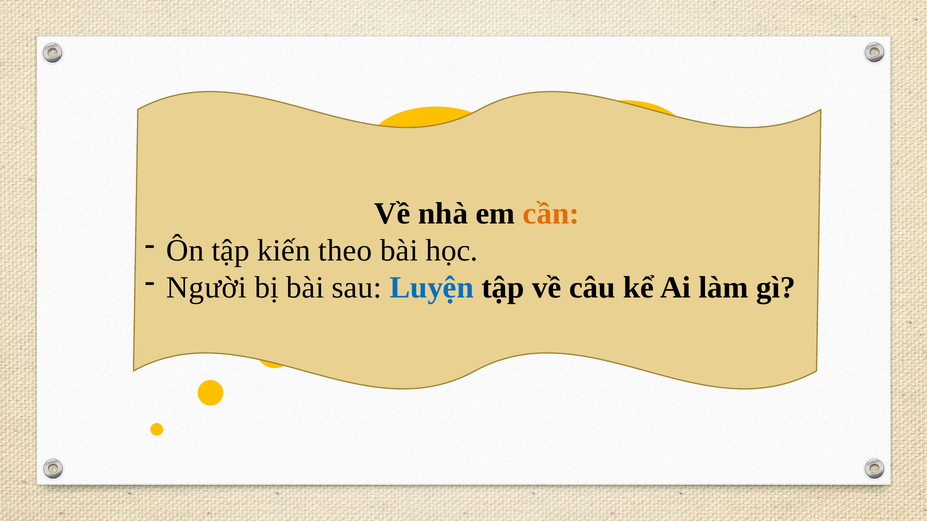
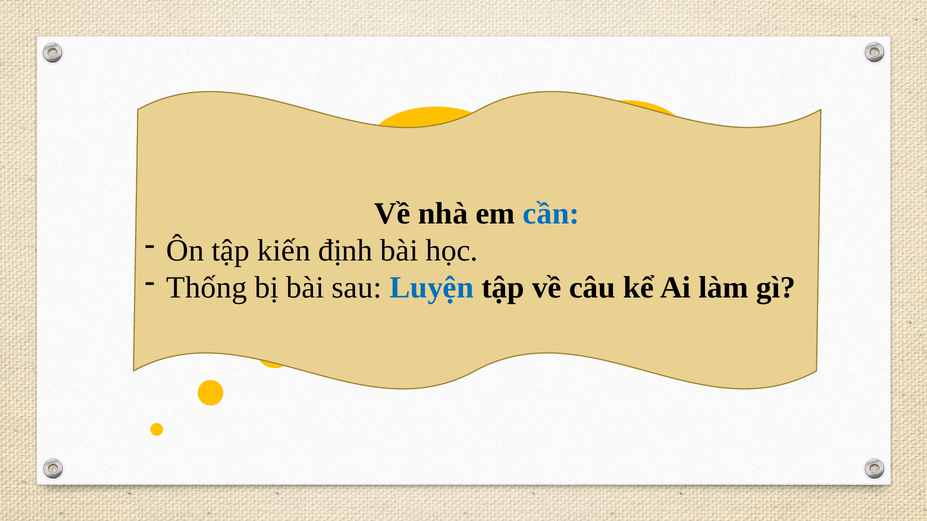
cần colour: orange -> blue
theo: theo -> định
Người: Người -> Thống
